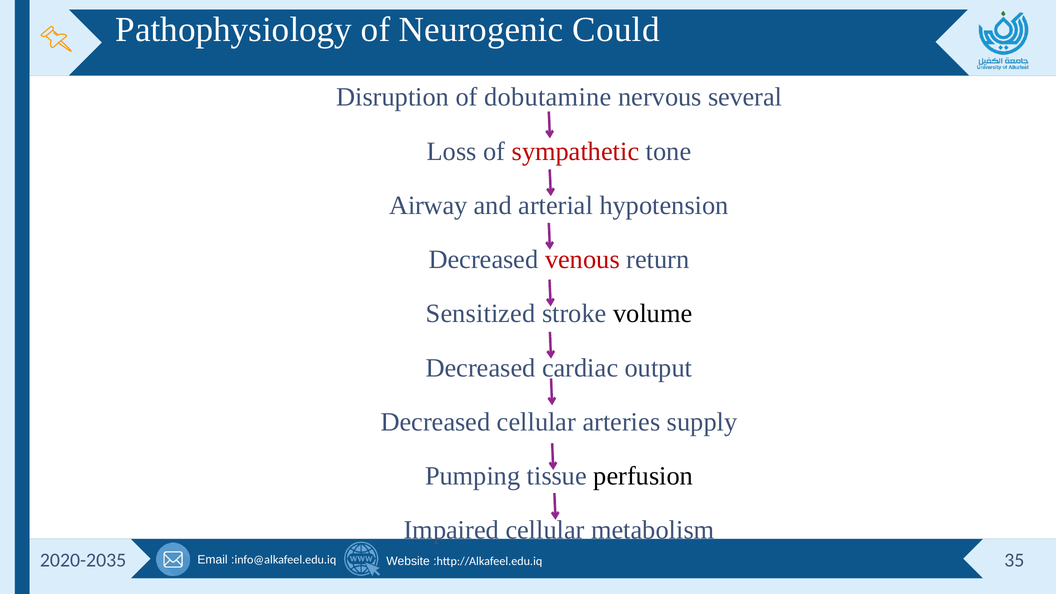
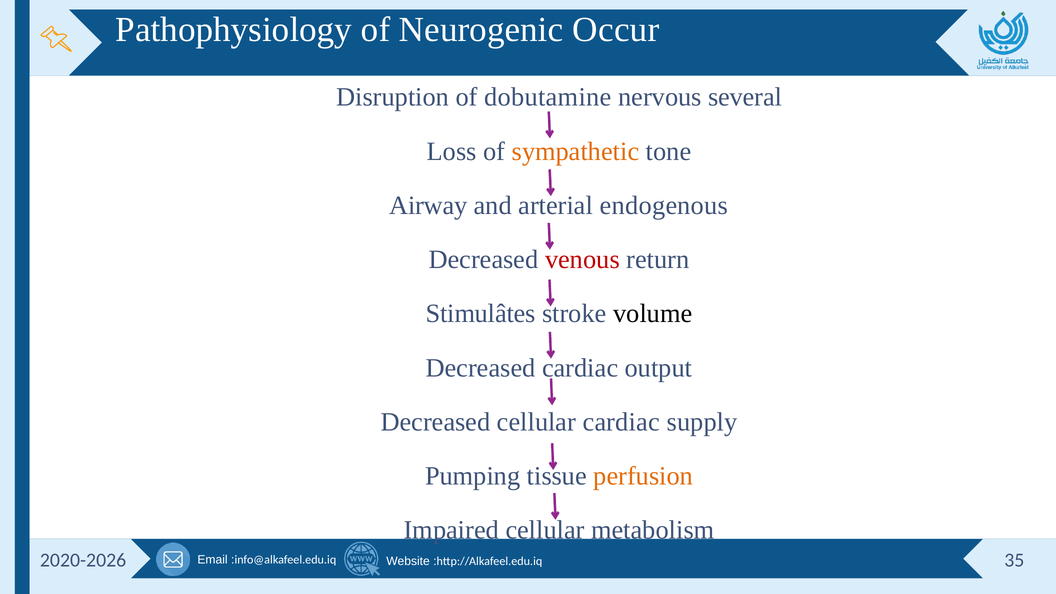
Could: Could -> Occur
sympathetic colour: red -> orange
hypotension: hypotension -> endogenous
Sensitized: Sensitized -> Stimulâtes
cellular arteries: arteries -> cardiac
perfusion colour: black -> orange
2020-2035: 2020-2035 -> 2020-2026
